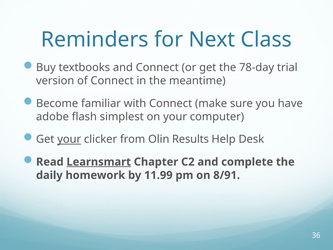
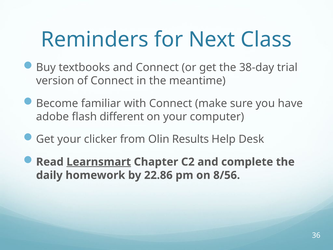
78-day: 78-day -> 38-day
simplest: simplest -> different
your at (69, 139) underline: present -> none
11.99: 11.99 -> 22.86
8/91: 8/91 -> 8/56
